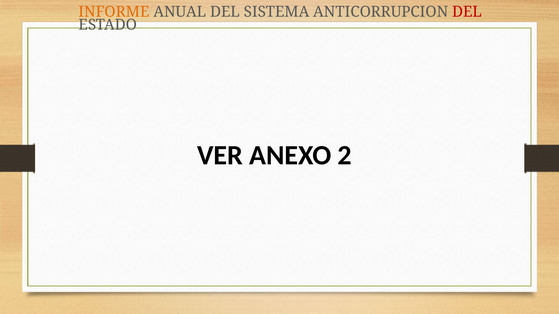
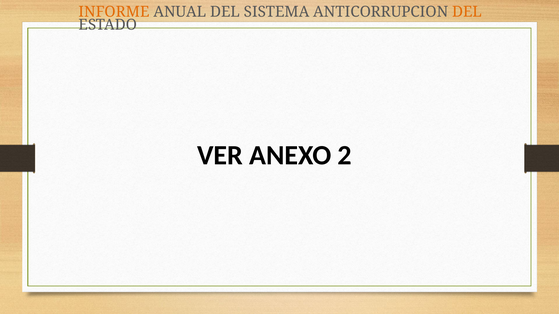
DEL at (467, 12) colour: red -> orange
